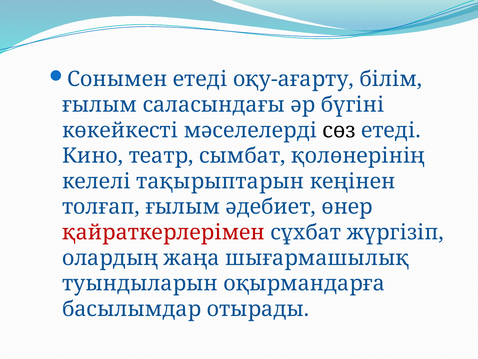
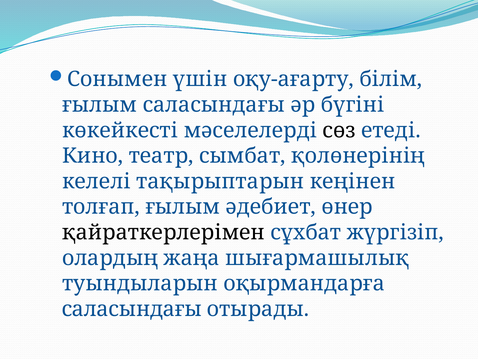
Сонымен етеді: етеді -> үшін
қайраткерлерімен colour: red -> black
басылымдар at (132, 309): басылымдар -> саласындағы
